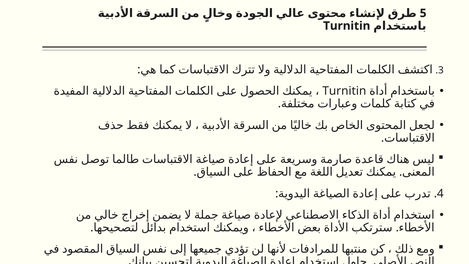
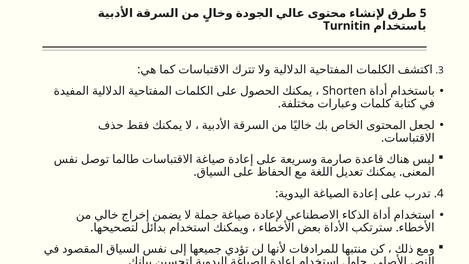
Turnitin at (344, 91): Turnitin -> Shorten
